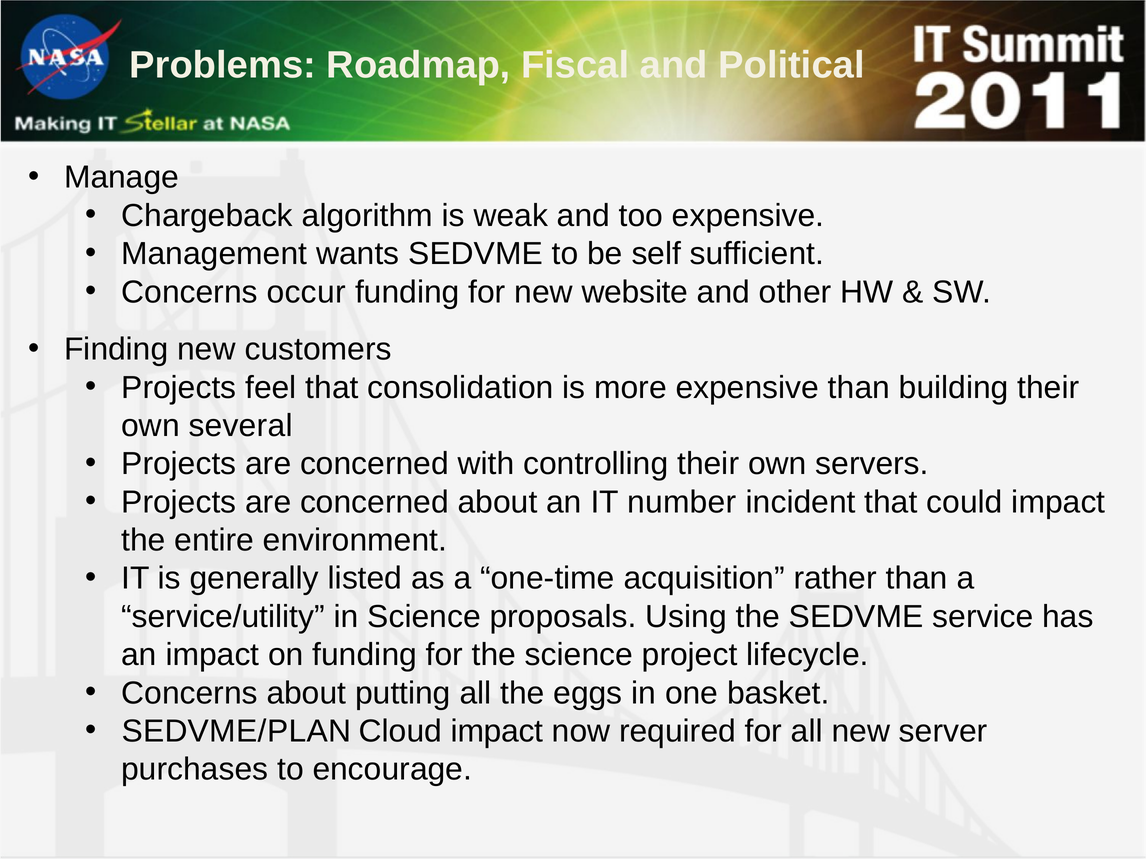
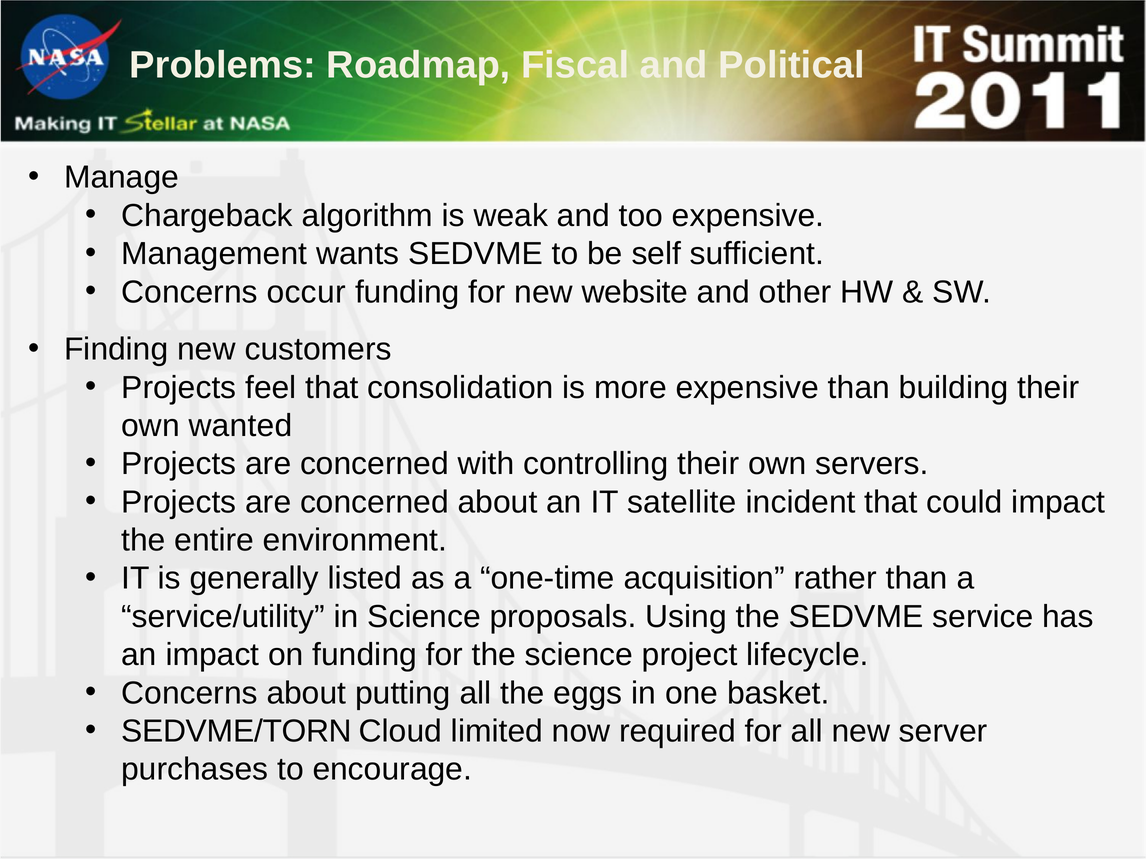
several: several -> wanted
number: number -> satellite
SEDVME/PLAN: SEDVME/PLAN -> SEDVME/TORN
Cloud impact: impact -> limited
